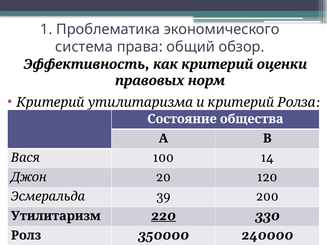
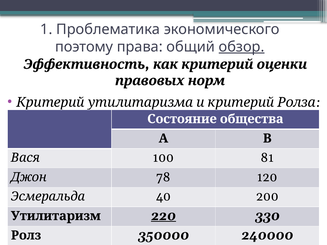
система: система -> поэтому
обзор underline: none -> present
14: 14 -> 81
20: 20 -> 78
39: 39 -> 40
